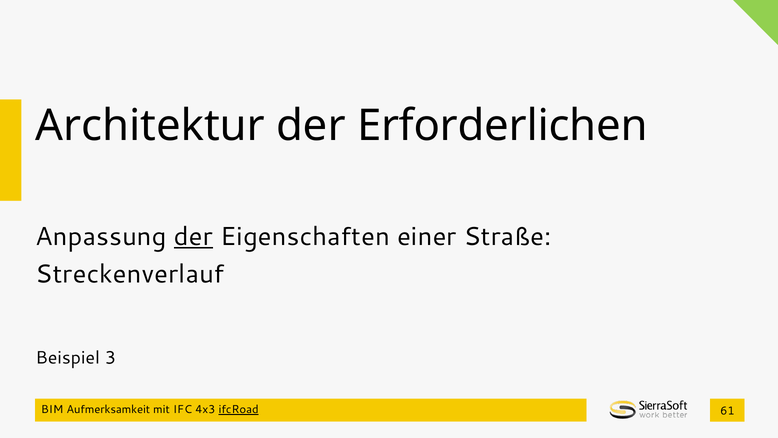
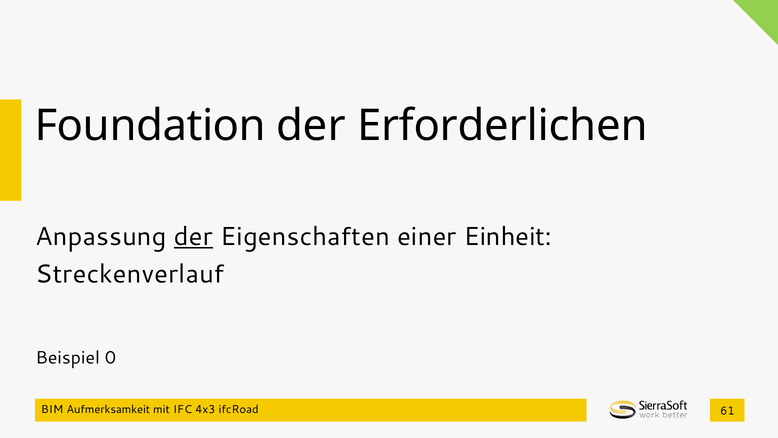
Architektur: Architektur -> Foundation
Straße: Straße -> Einheit
3: 3 -> 0
ifcRoad underline: present -> none
